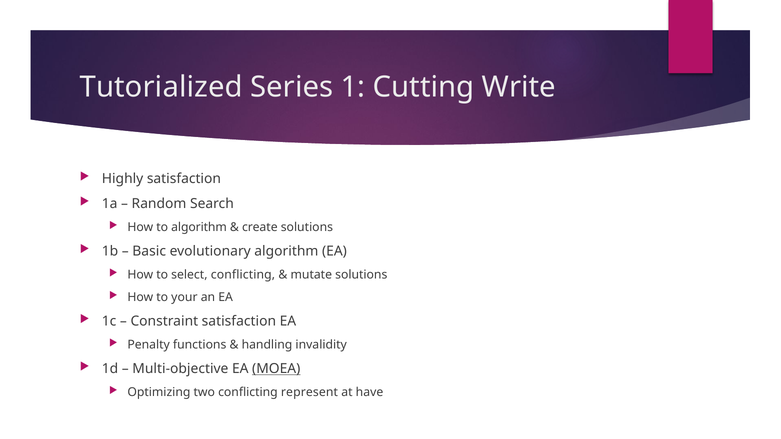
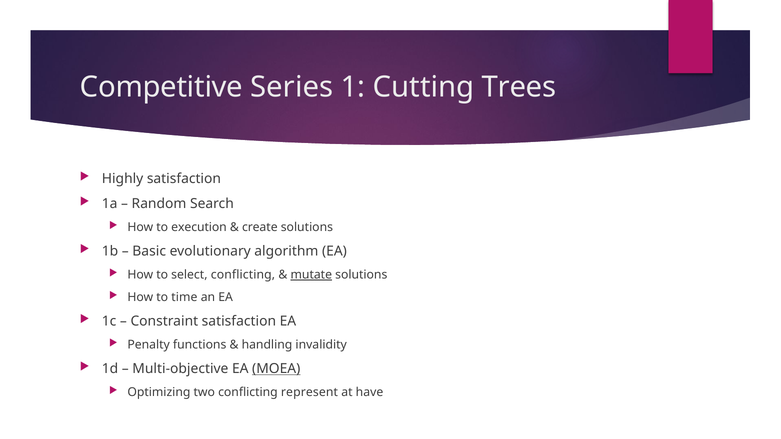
Tutorialized: Tutorialized -> Competitive
Write: Write -> Trees
to algorithm: algorithm -> execution
mutate underline: none -> present
your: your -> time
